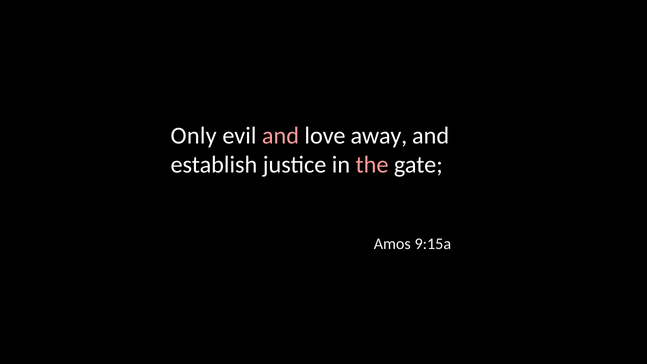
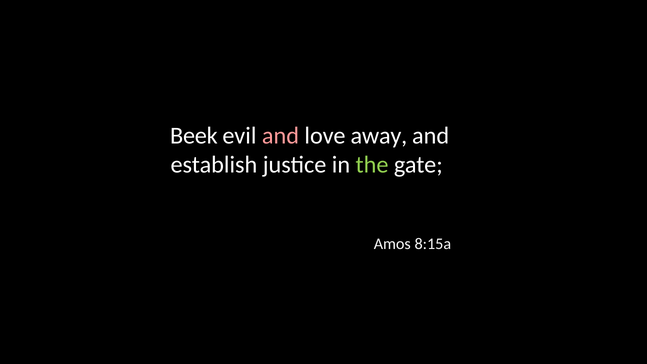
Only: Only -> Beek
the colour: pink -> light green
9:15a: 9:15a -> 8:15a
